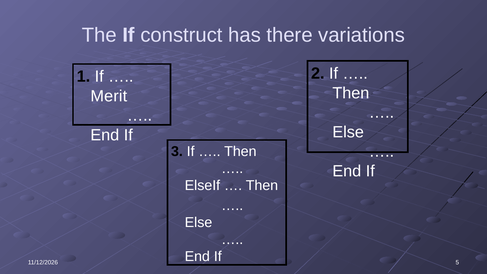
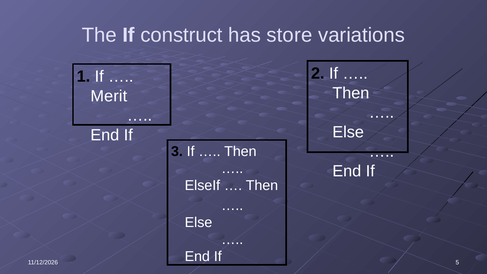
there: there -> store
